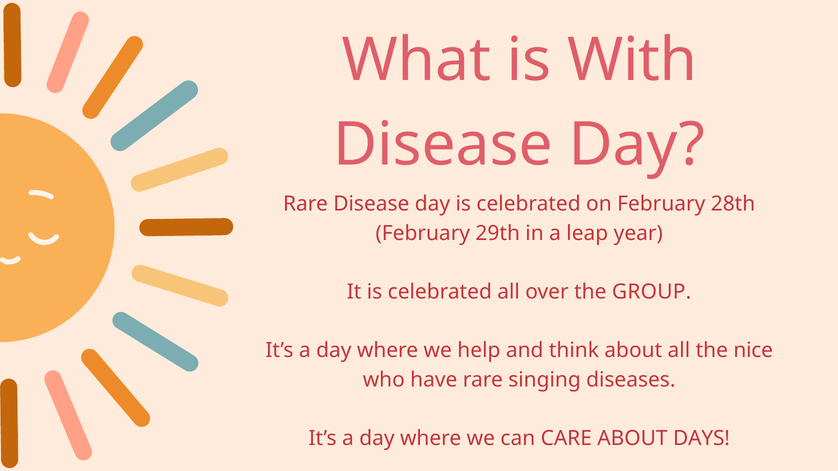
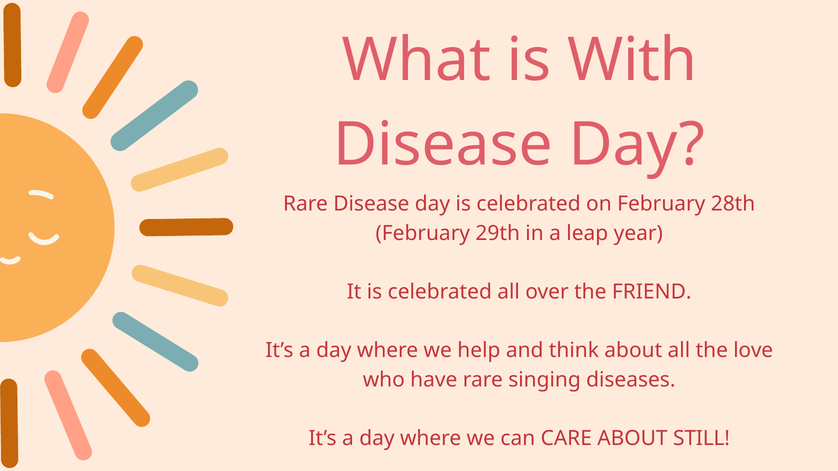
GROUP: GROUP -> FRIEND
nice: nice -> love
DAYS: DAYS -> STILL
